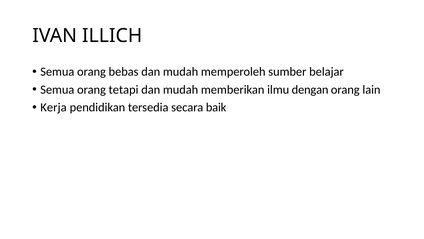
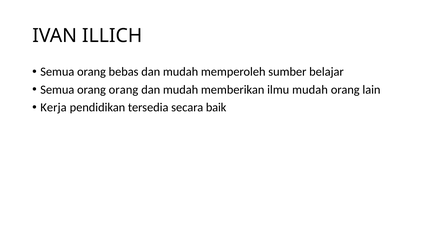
orang tetapi: tetapi -> orang
ilmu dengan: dengan -> mudah
